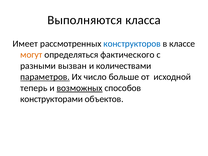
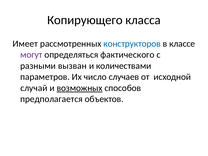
Выполняются: Выполняются -> Копирующего
могут colour: orange -> purple
параметров underline: present -> none
больше: больше -> случаев
теперь: теперь -> случай
конструкторами: конструкторами -> предполагается
